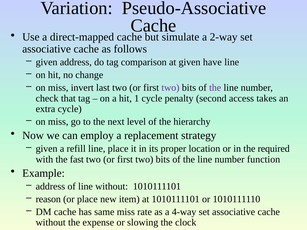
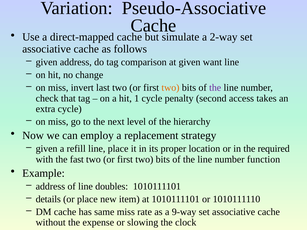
have: have -> want
two at (170, 88) colour: purple -> orange
line without: without -> doubles
reason: reason -> details
4-way: 4-way -> 9-way
